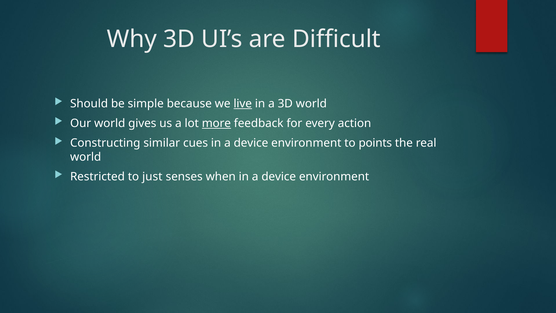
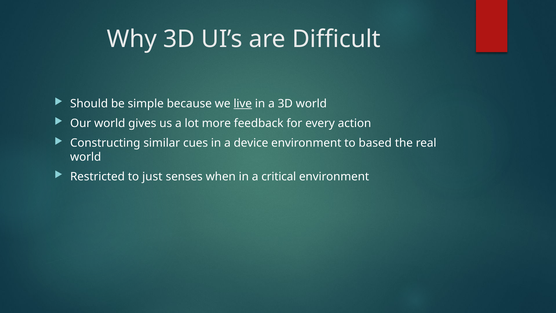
more underline: present -> none
points: points -> based
when in a device: device -> critical
